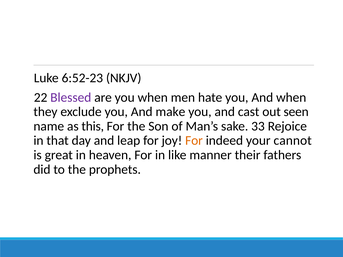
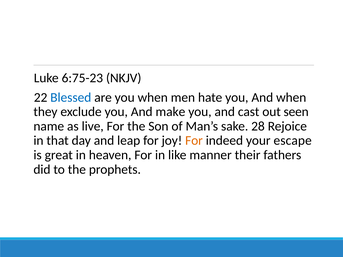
6:52-23: 6:52-23 -> 6:75-23
Blessed colour: purple -> blue
this: this -> live
33: 33 -> 28
cannot: cannot -> escape
